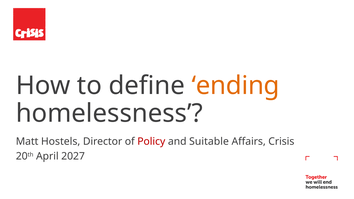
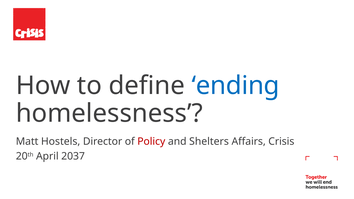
ending colour: orange -> blue
Suitable: Suitable -> Shelters
2027: 2027 -> 2037
